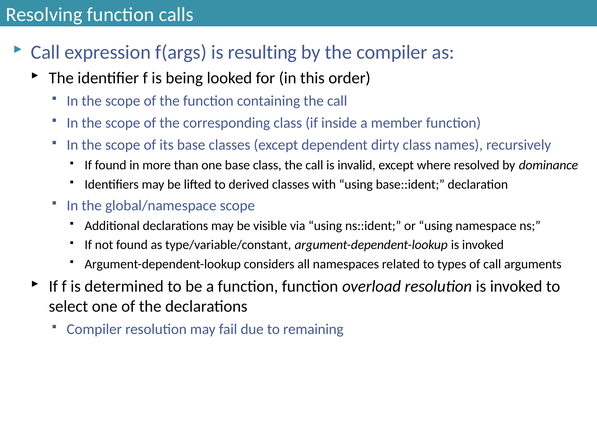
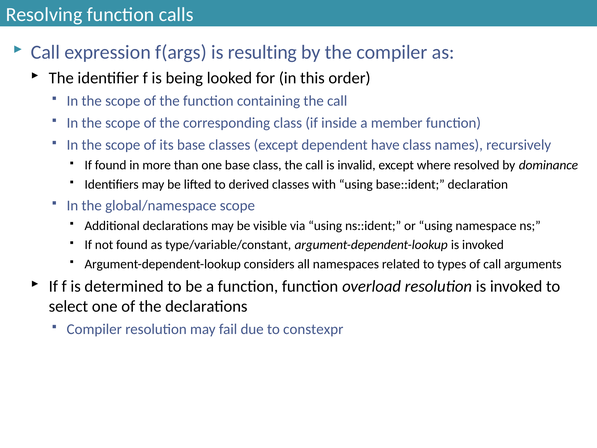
dirty: dirty -> have
remaining: remaining -> constexpr
